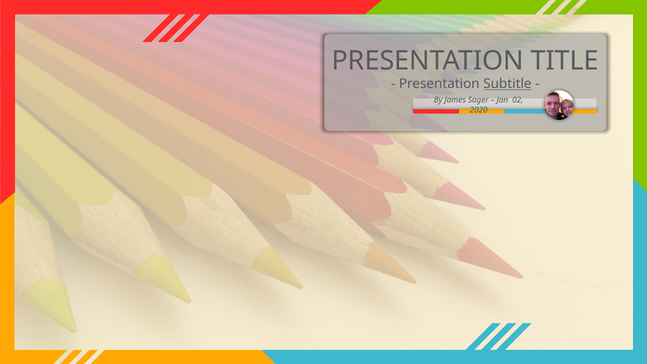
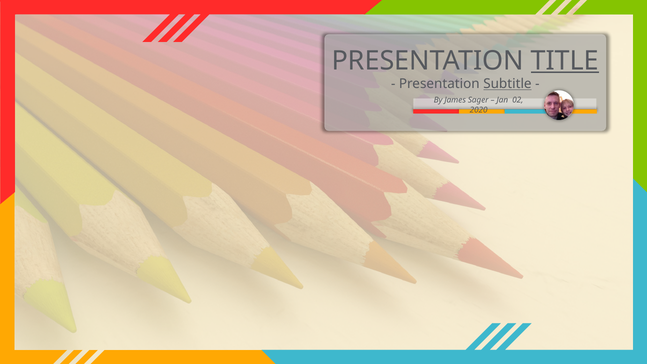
TITLE underline: none -> present
